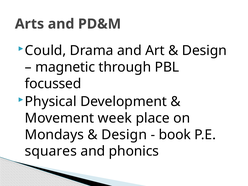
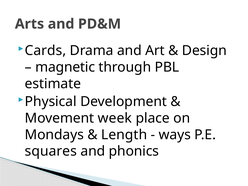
Could: Could -> Cards
focussed: focussed -> estimate
Design at (124, 135): Design -> Length
book: book -> ways
